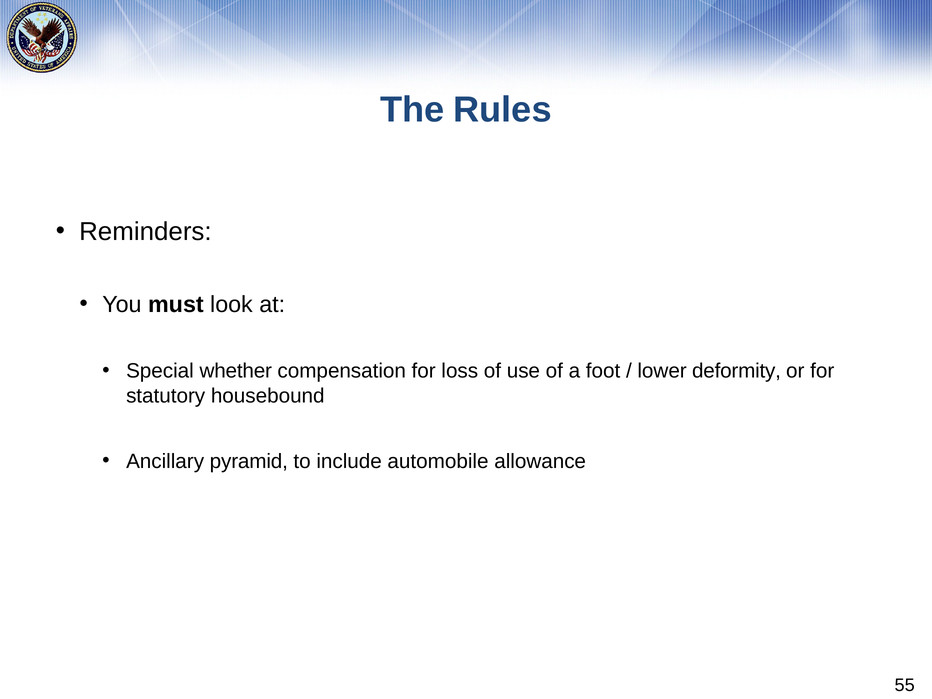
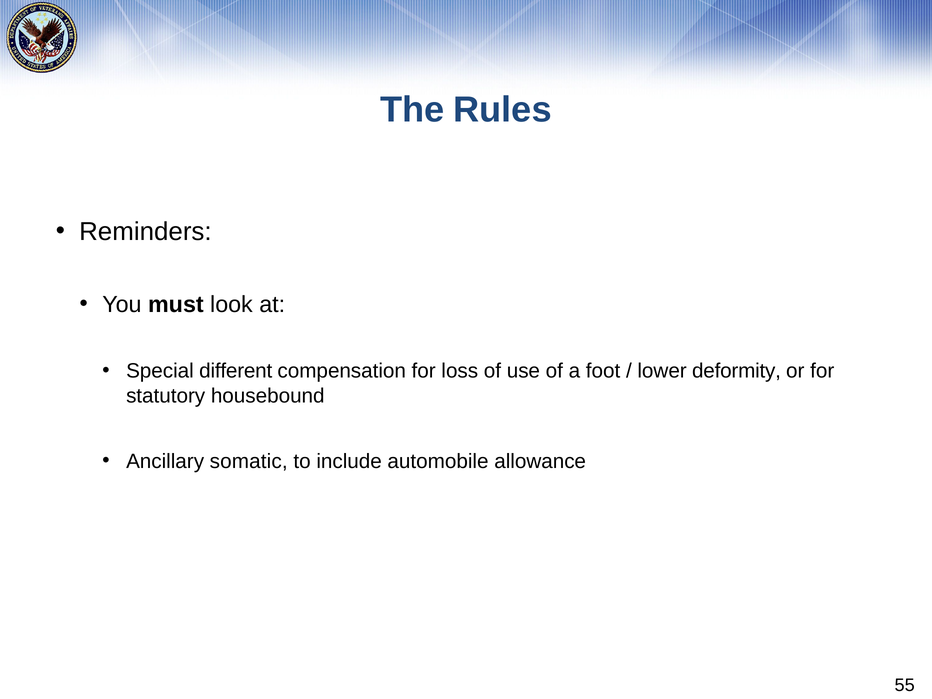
whether: whether -> different
pyramid: pyramid -> somatic
